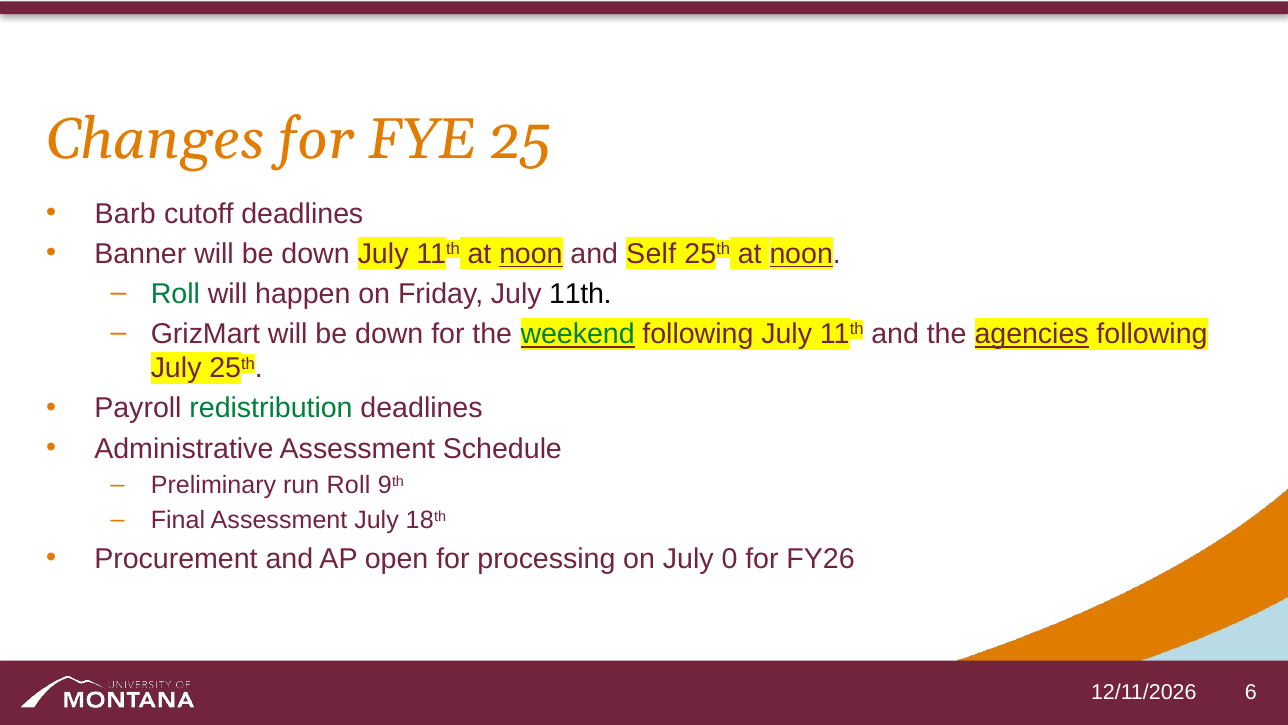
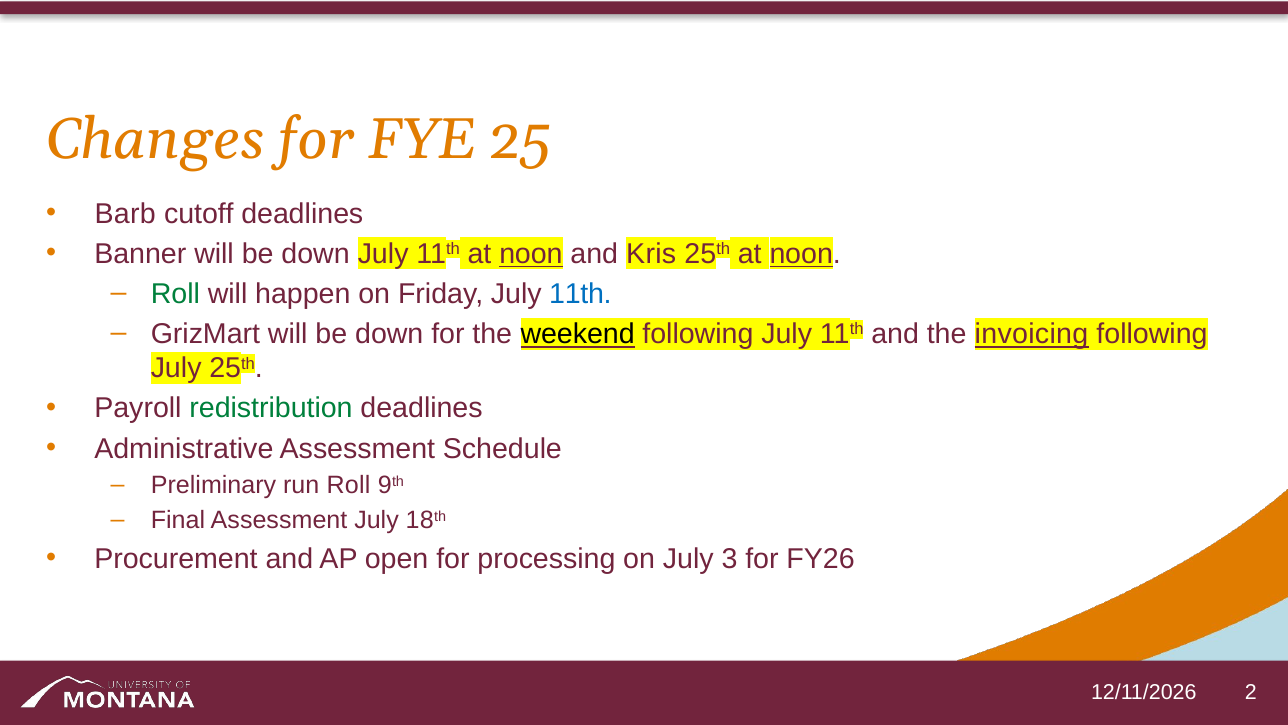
Self: Self -> Kris
11th at (580, 294) colour: black -> blue
weekend colour: green -> black
agencies: agencies -> invoicing
0: 0 -> 3
6: 6 -> 2
